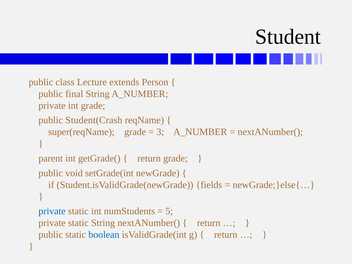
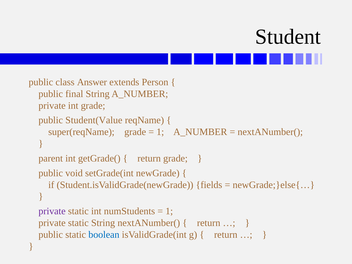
Lecture: Lecture -> Answer
Student(Crash: Student(Crash -> Student(Value
3 at (160, 132): 3 -> 1
private at (52, 211) colour: blue -> purple
5 at (169, 211): 5 -> 1
